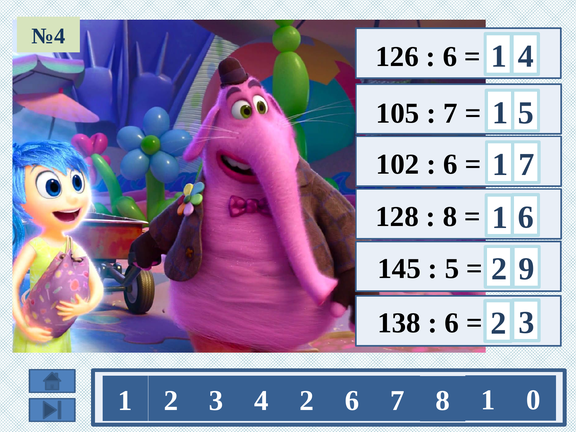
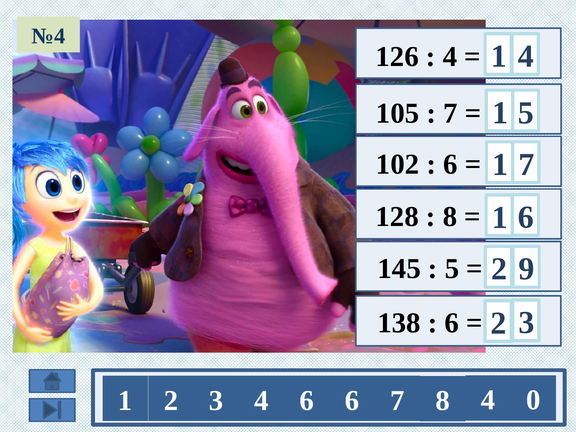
6 at (450, 57): 6 -> 4
4 2: 2 -> 6
8 1: 1 -> 4
